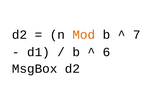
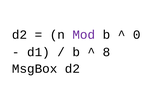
Mod colour: orange -> purple
7: 7 -> 0
6: 6 -> 8
